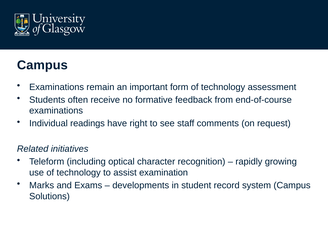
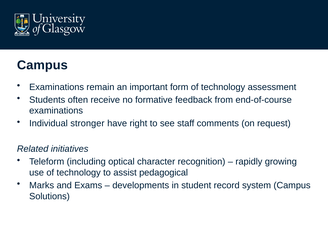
readings: readings -> stronger
examination: examination -> pedagogical
